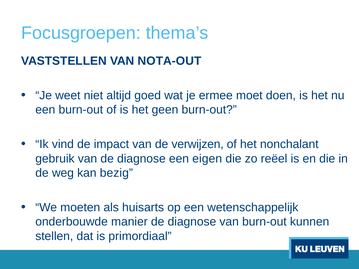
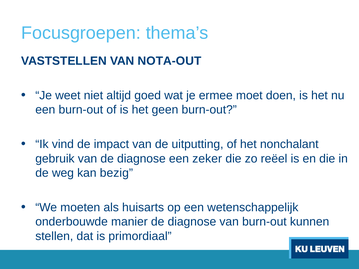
verwijzen: verwijzen -> uitputting
eigen: eigen -> zeker
